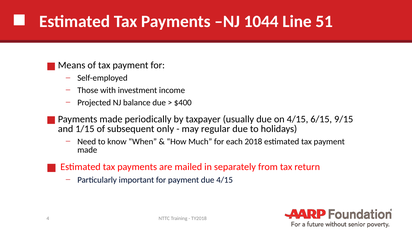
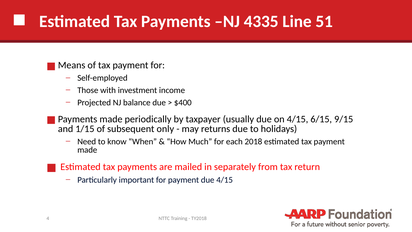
1044: 1044 -> 4335
regular: regular -> returns
